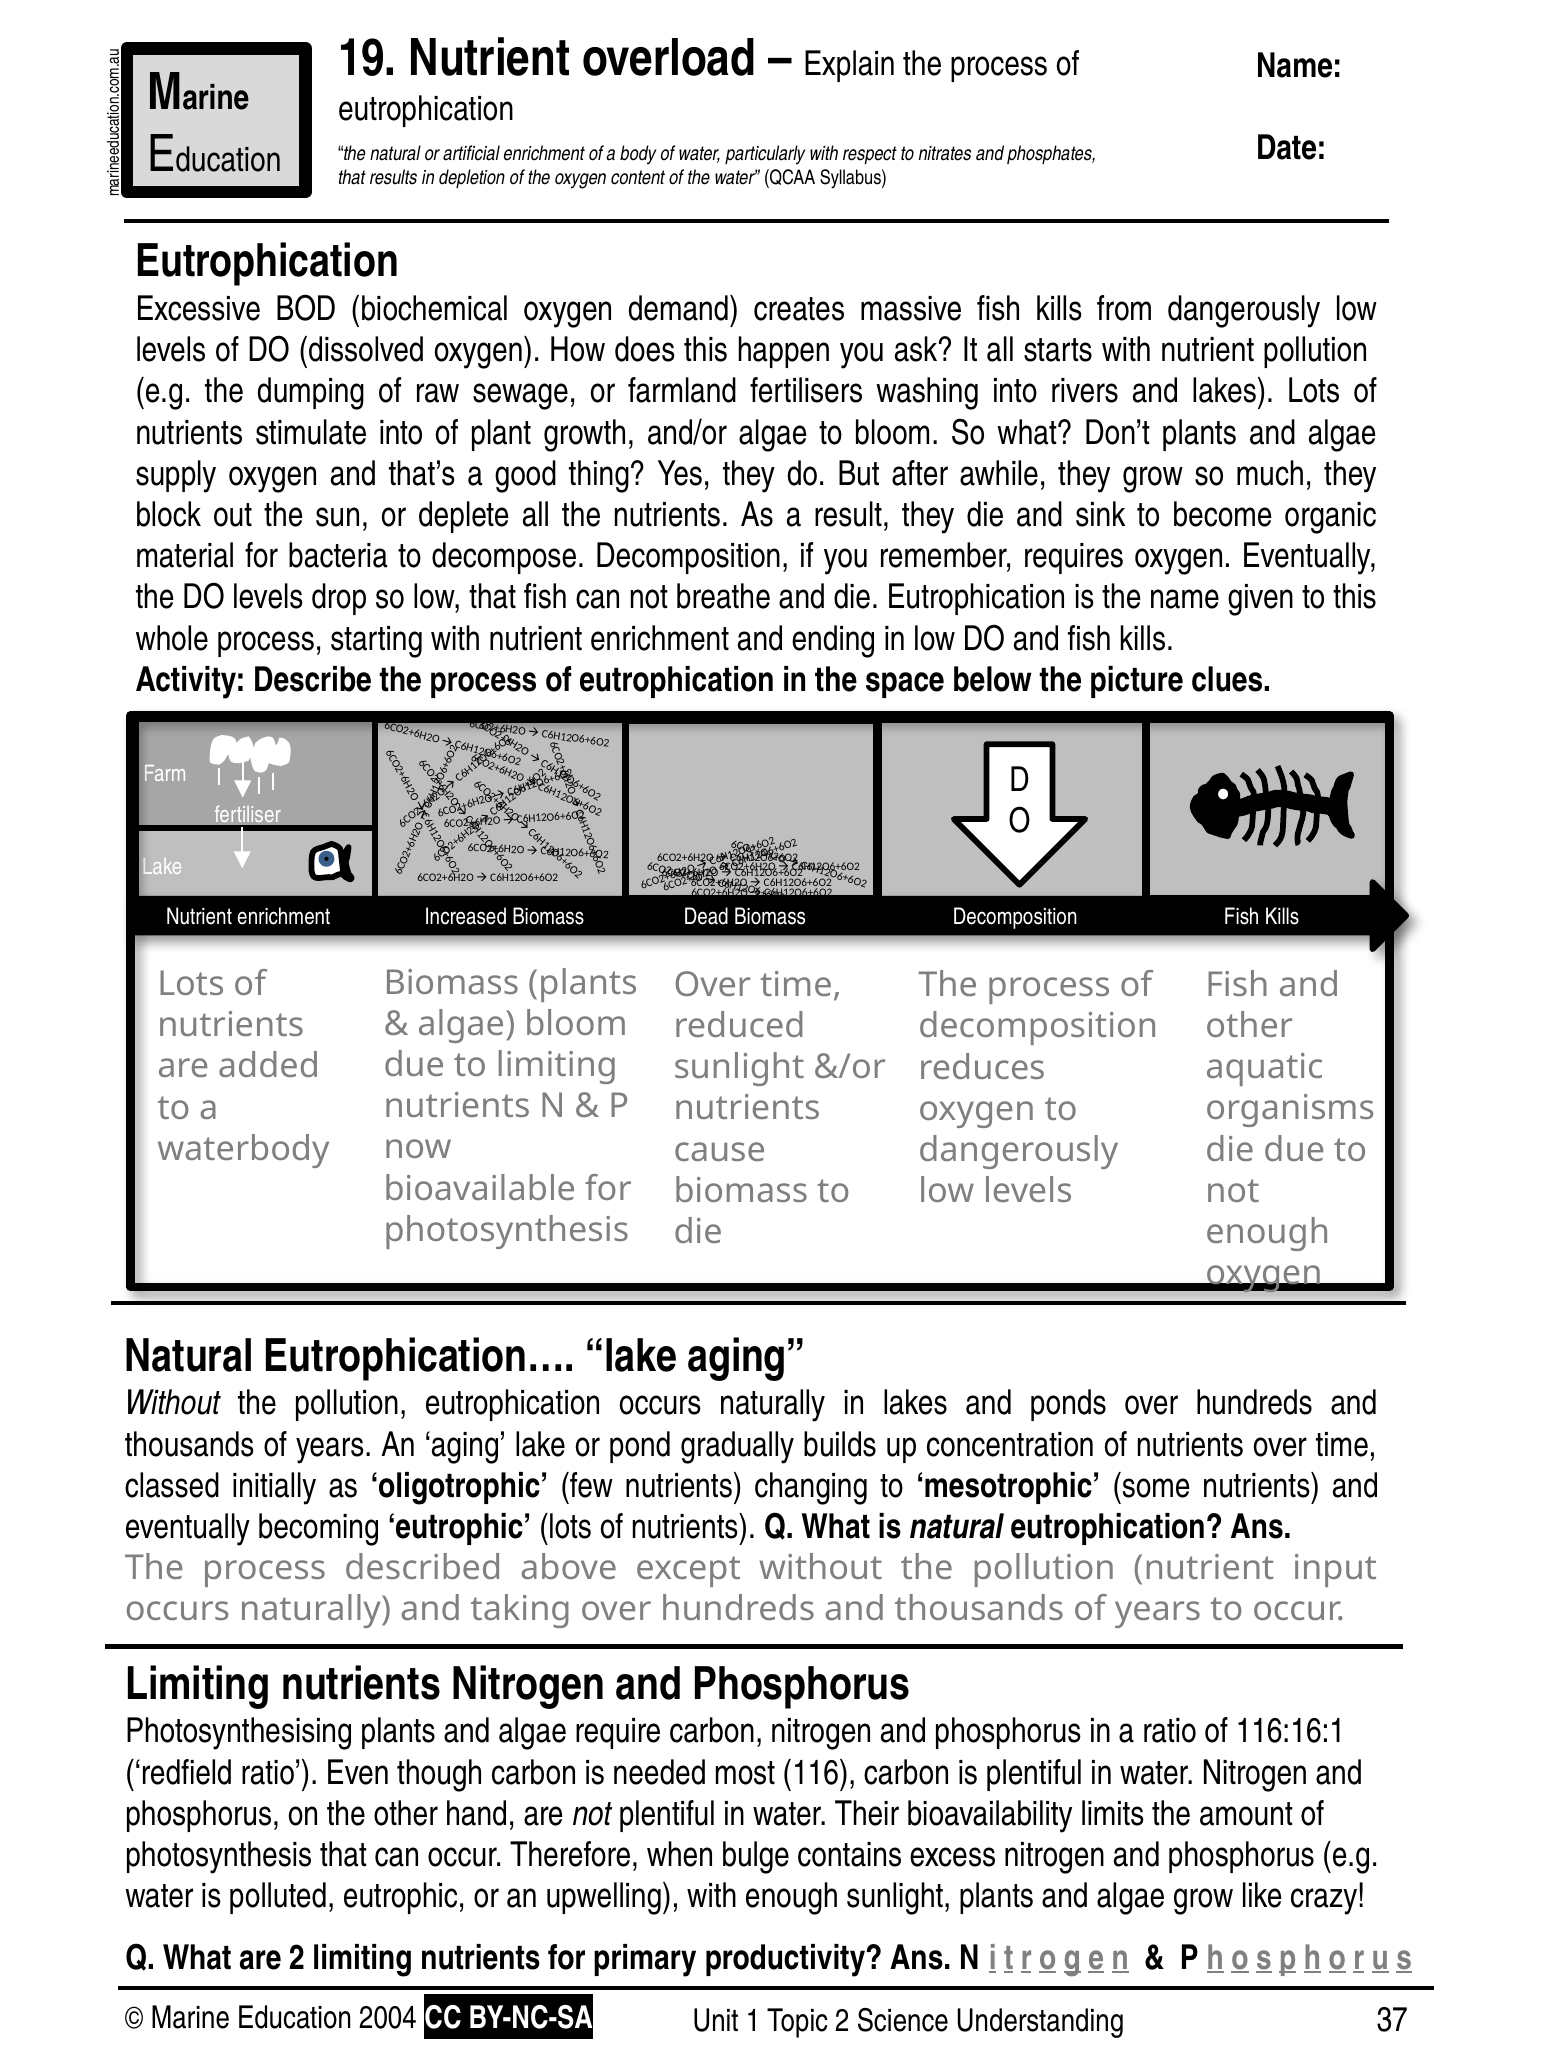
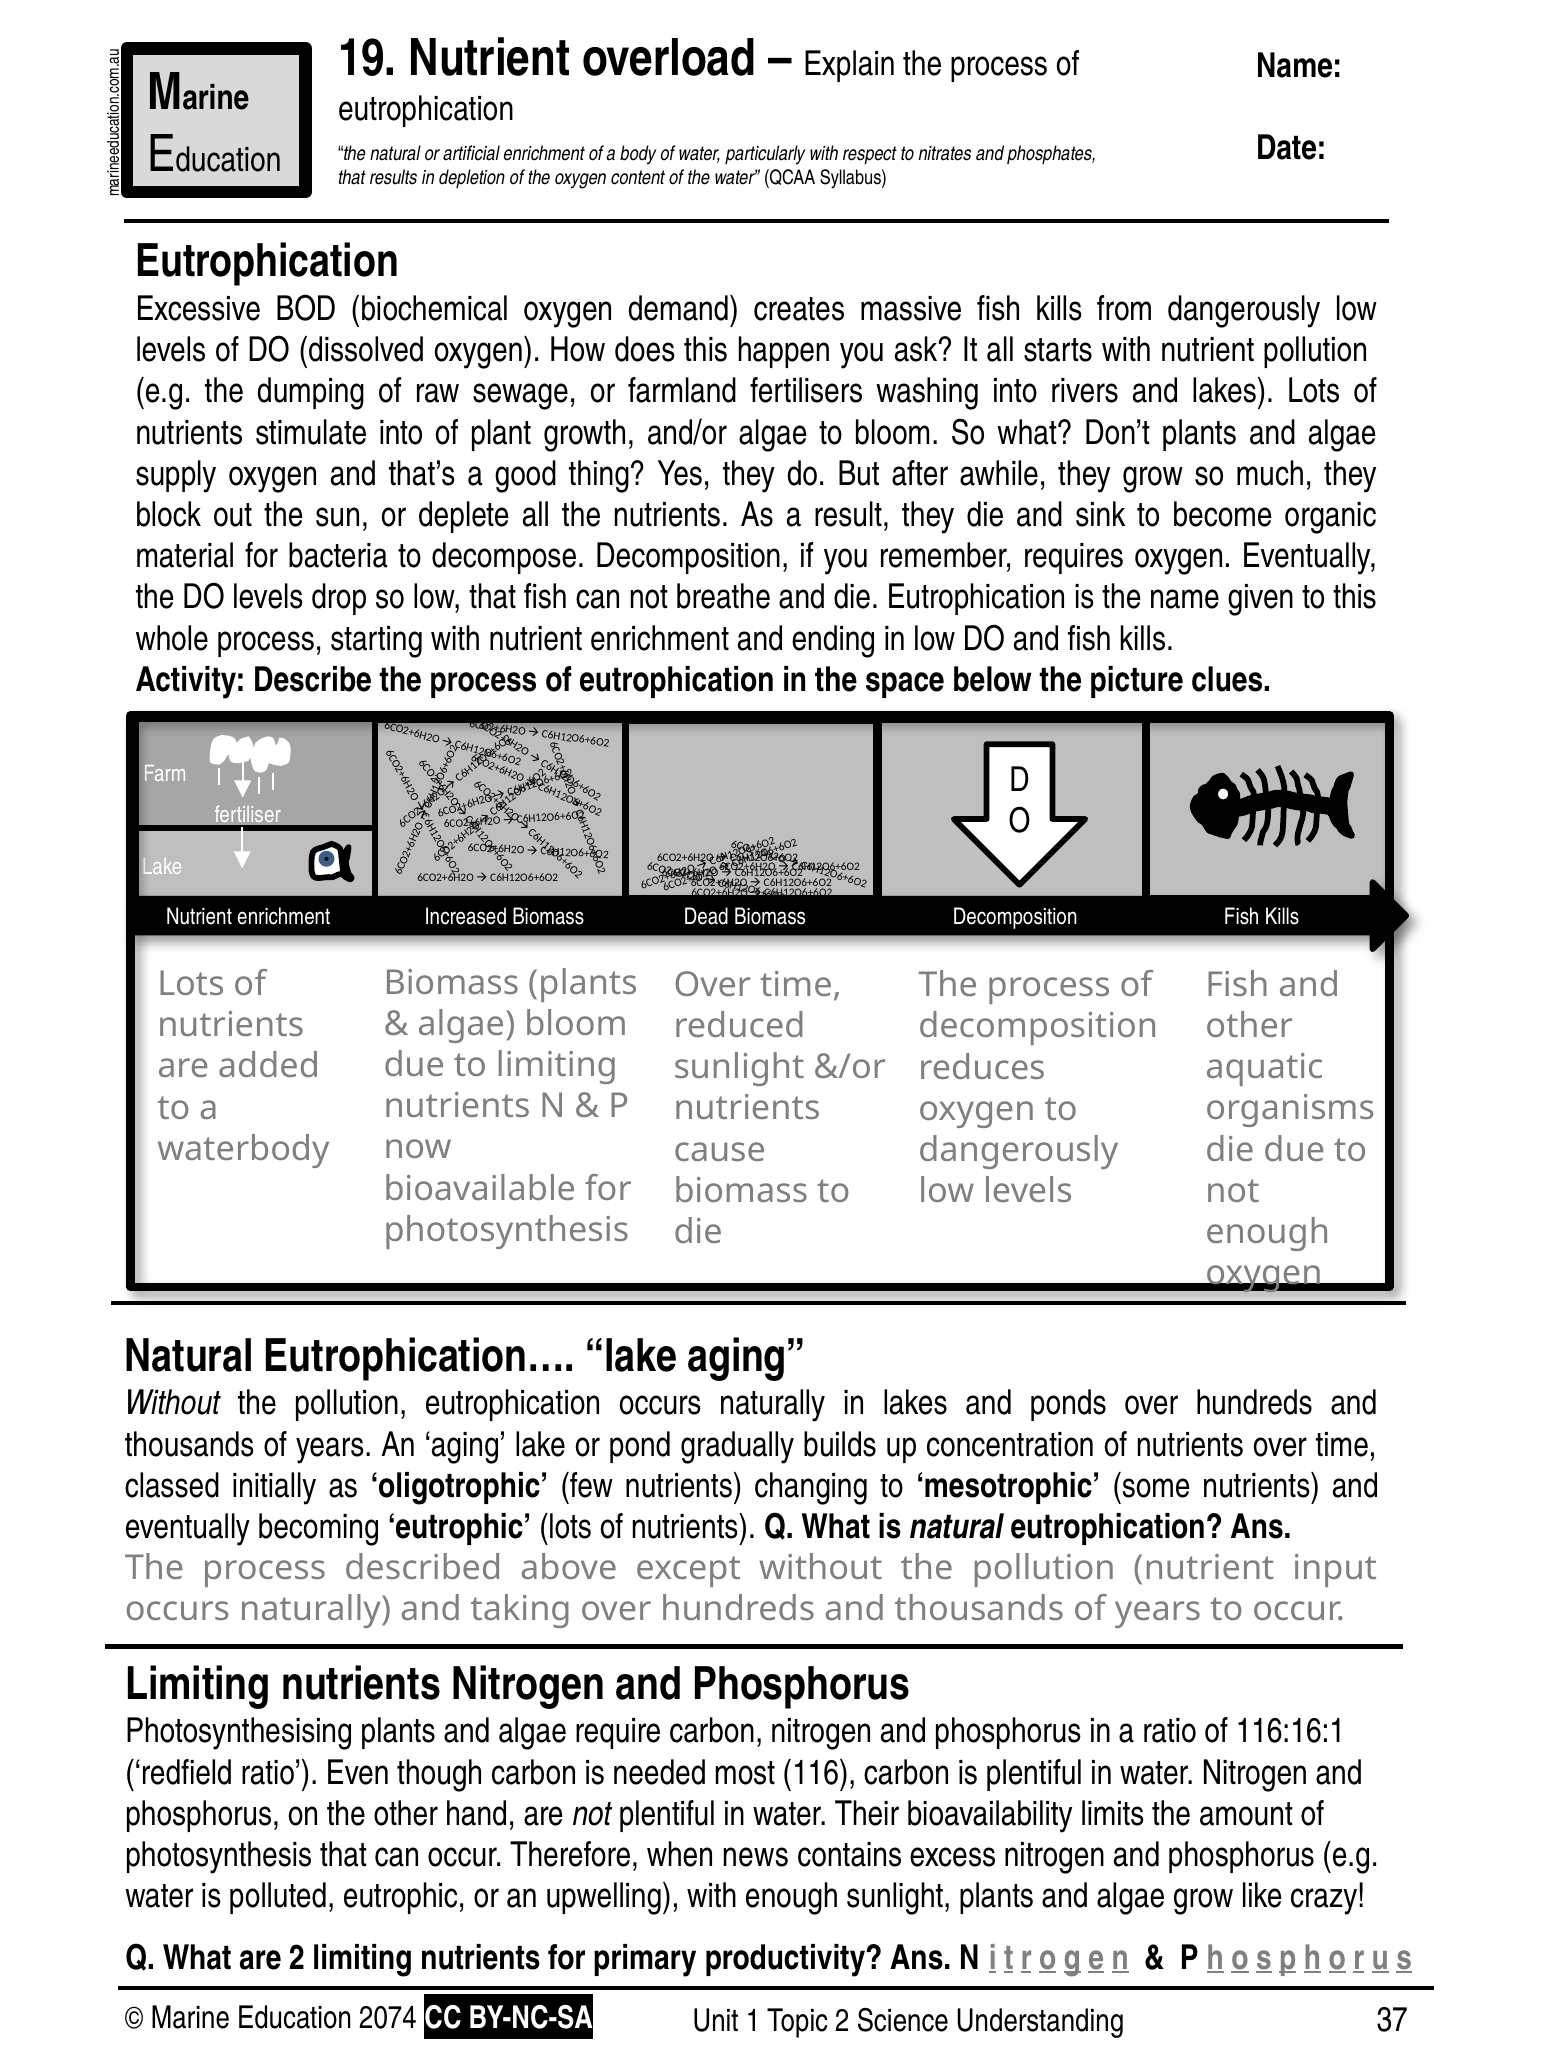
bulge: bulge -> news
2004: 2004 -> 2074
